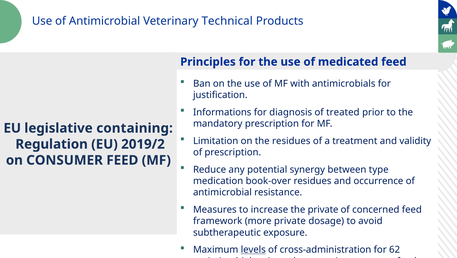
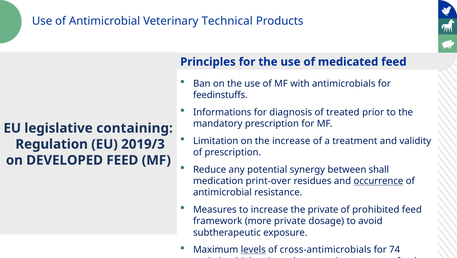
justification: justification -> feedinstuffs
residues at (291, 141): residues -> increase
2019/2: 2019/2 -> 2019/3
CONSUMER: CONSUMER -> DEVELOPED
type: type -> shall
book-over: book-over -> print-over
occurrence underline: none -> present
concerned: concerned -> prohibited
cross-administration: cross-administration -> cross-antimicrobials
62: 62 -> 74
